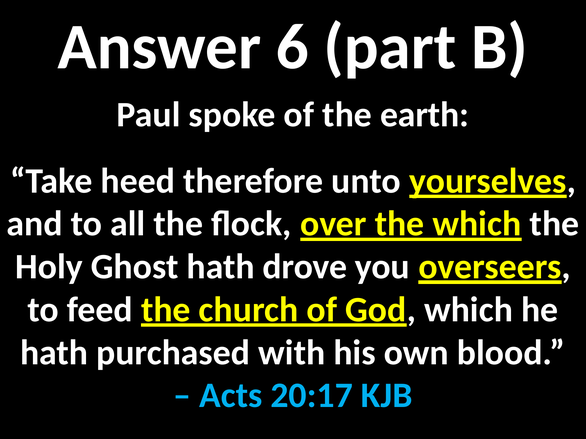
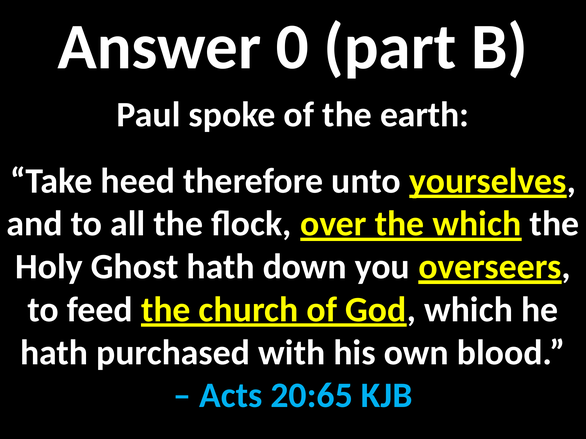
6: 6 -> 0
drove: drove -> down
20:17: 20:17 -> 20:65
